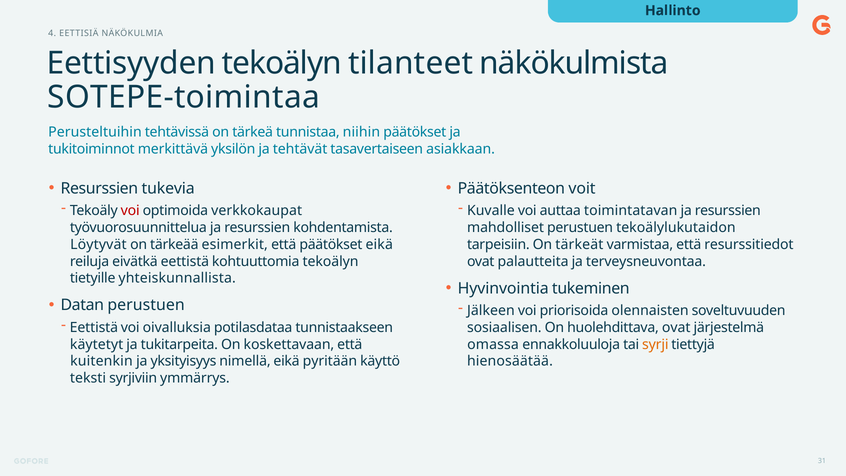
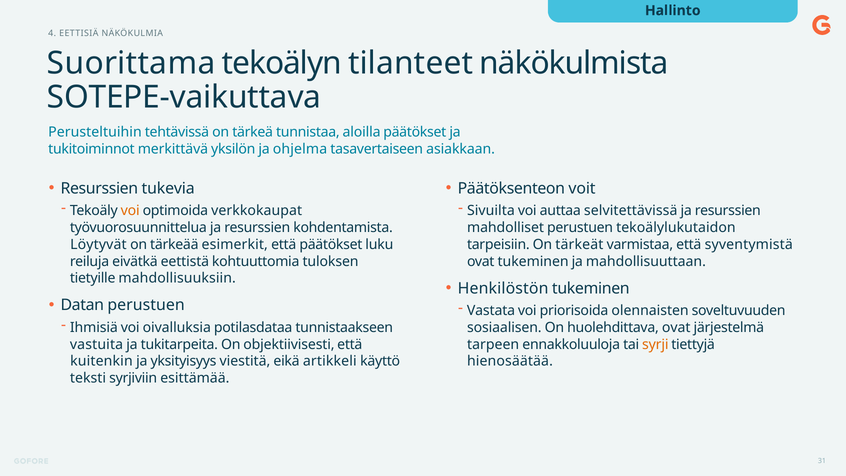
Eettisyyden: Eettisyyden -> Suorittama
SOTEPE-toimintaa: SOTEPE-toimintaa -> SOTEPE-vaikuttava
niihin: niihin -> aloilla
tehtävät: tehtävät -> ohjelma
voi at (130, 211) colour: red -> orange
Kuvalle: Kuvalle -> Sivuilta
toimintatavan: toimintatavan -> selvitettävissä
päätökset eikä: eikä -> luku
resurssitiedot: resurssitiedot -> syventymistä
kohtuuttomia tekoälyn: tekoälyn -> tuloksen
ovat palautteita: palautteita -> tukeminen
terveysneuvontaa: terveysneuvontaa -> mahdollisuuttaan
yhteiskunnallista: yhteiskunnallista -> mahdollisuuksiin
Hyvinvointia: Hyvinvointia -> Henkilöstön
Jälkeen: Jälkeen -> Vastata
Eettistä at (94, 327): Eettistä -> Ihmisiä
käytetyt: käytetyt -> vastuita
koskettavaan: koskettavaan -> objektiivisesti
omassa: omassa -> tarpeen
nimellä: nimellä -> viestitä
pyritään: pyritään -> artikkeli
ymmärrys: ymmärrys -> esittämää
